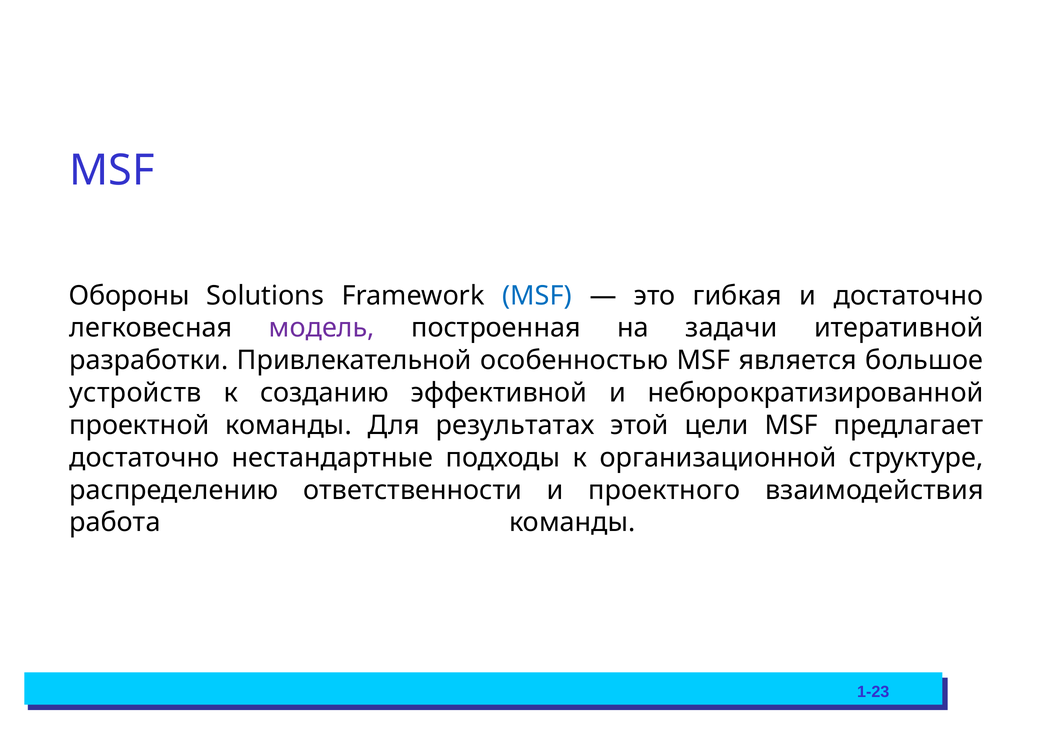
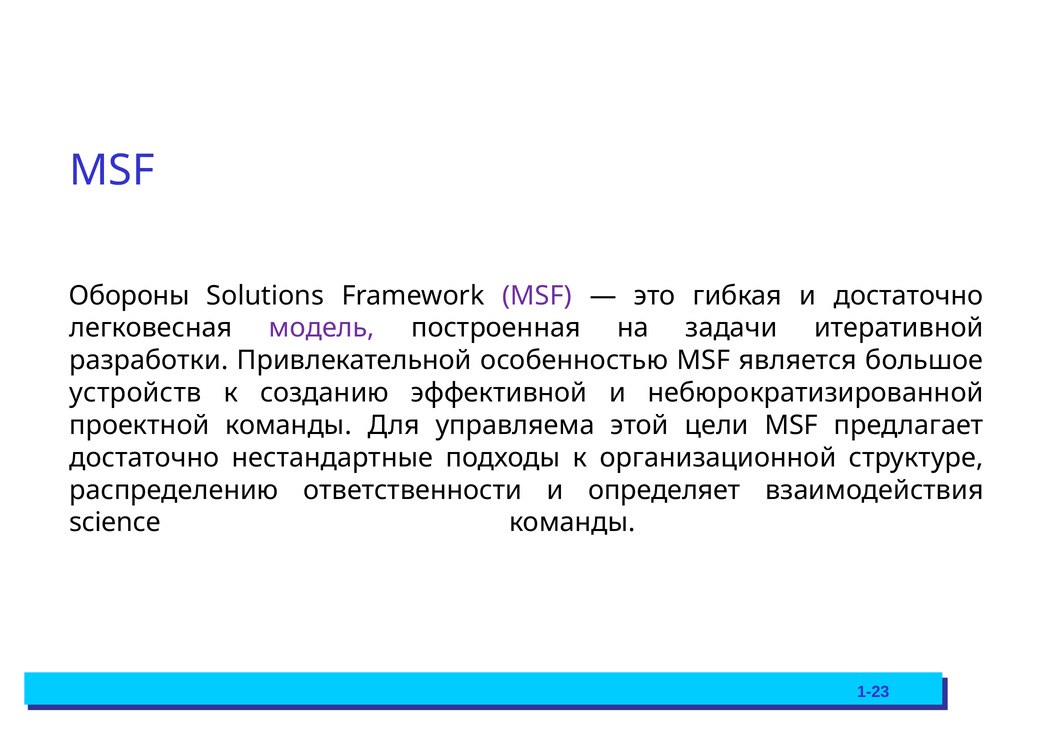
MSF at (537, 296) colour: blue -> purple
результатах: результатах -> управляема
проектного: проектного -> определяет
работа: работа -> science
